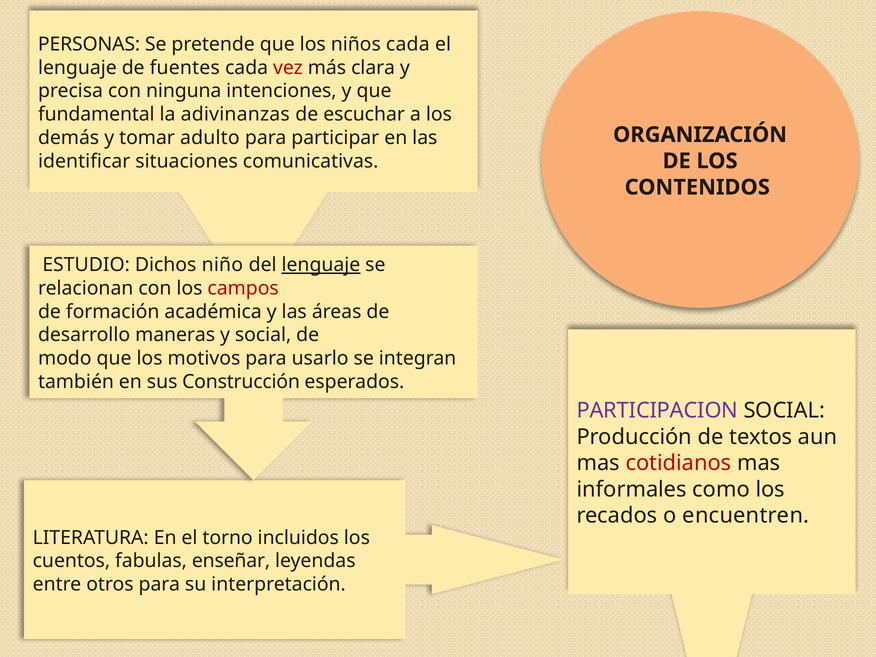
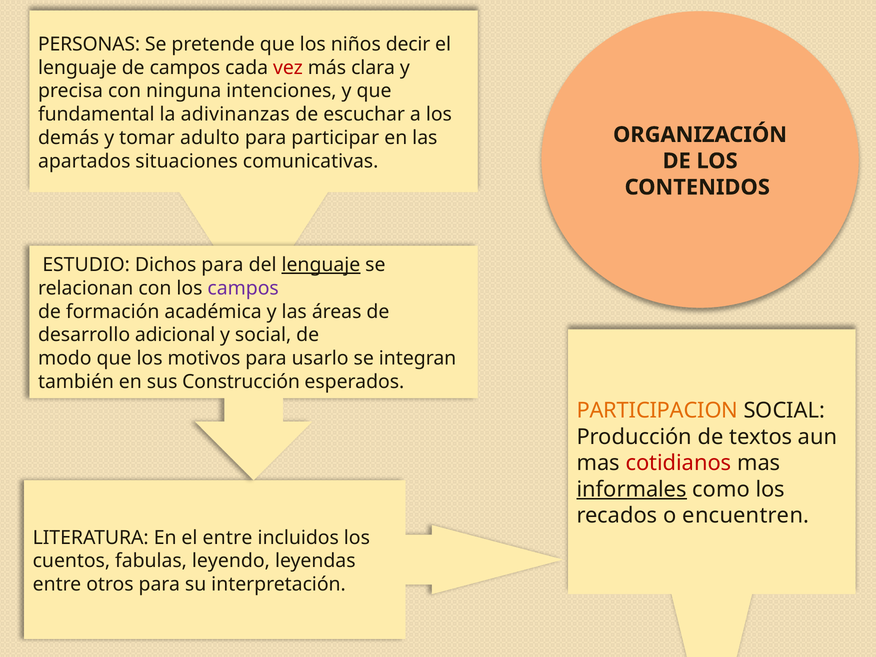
niños cada: cada -> decir
de fuentes: fuentes -> campos
identificar: identificar -> apartados
Dichos niño: niño -> para
campos at (243, 288) colour: red -> purple
maneras: maneras -> adicional
PARTICIPACION colour: purple -> orange
informales underline: none -> present
el torno: torno -> entre
enseñar: enseñar -> leyendo
